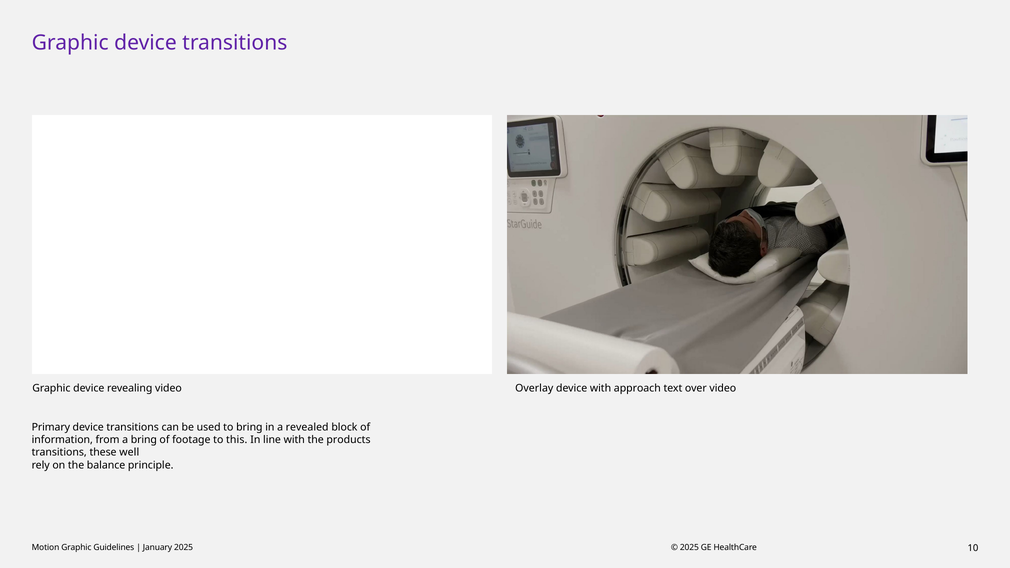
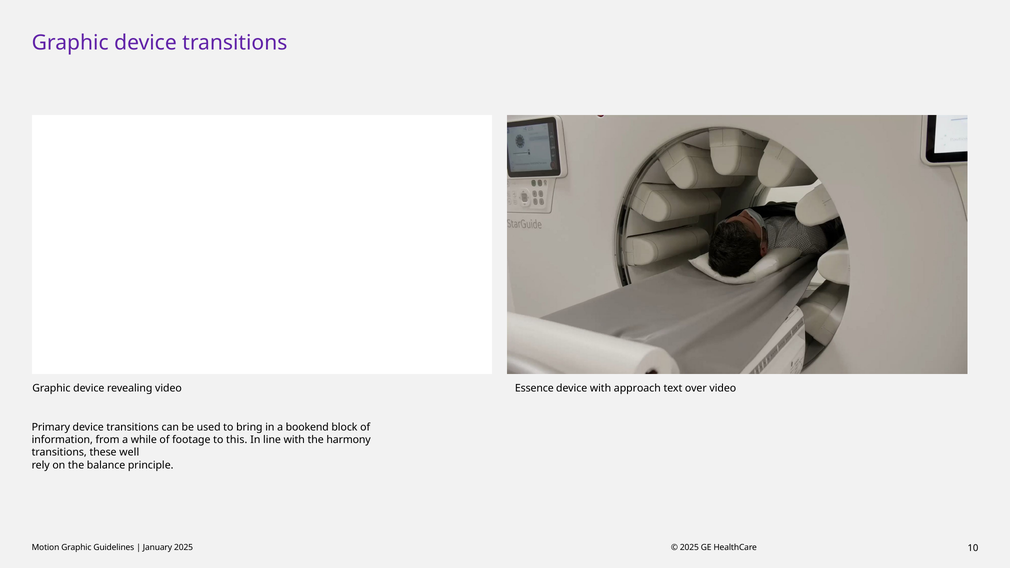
Overlay: Overlay -> Essence
revealed: revealed -> bookend
a bring: bring -> while
products: products -> harmony
